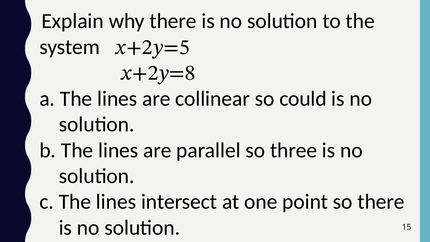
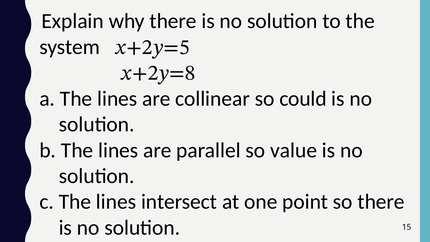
three: three -> value
